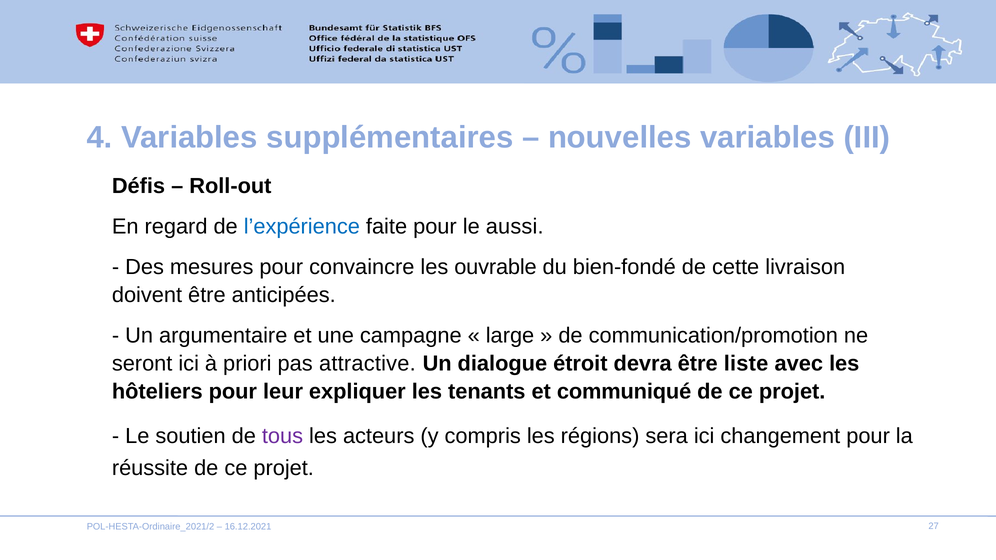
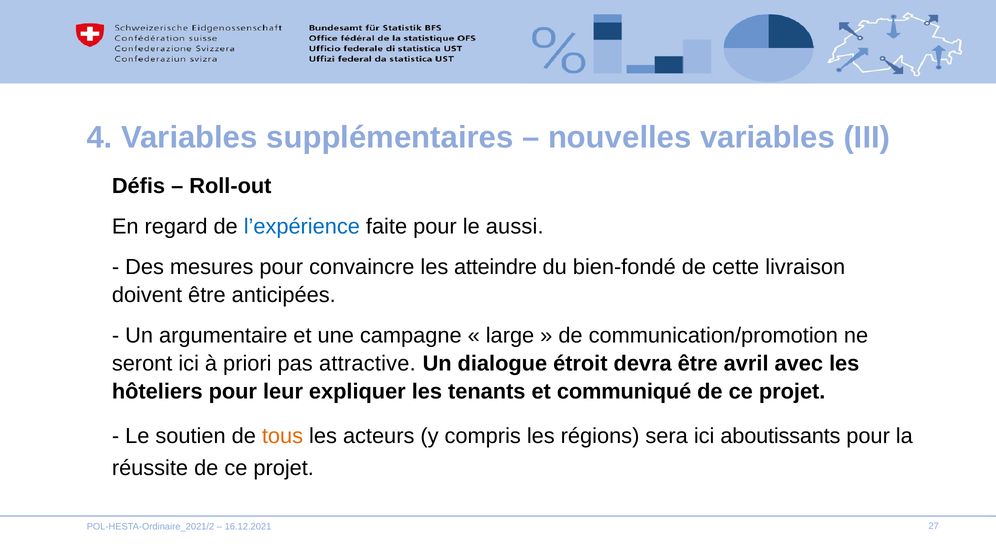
ouvrable: ouvrable -> atteindre
liste: liste -> avril
tous colour: purple -> orange
changement: changement -> aboutissants
